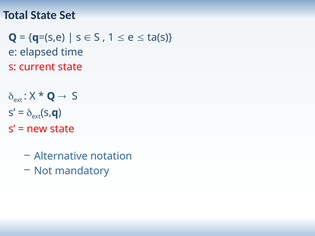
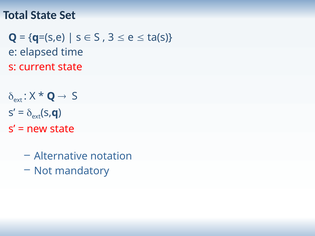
1: 1 -> 3
